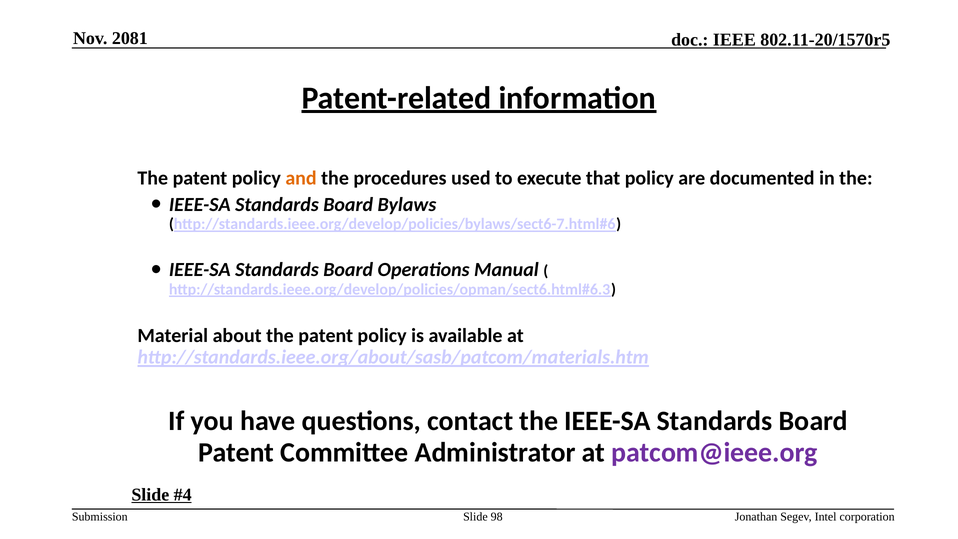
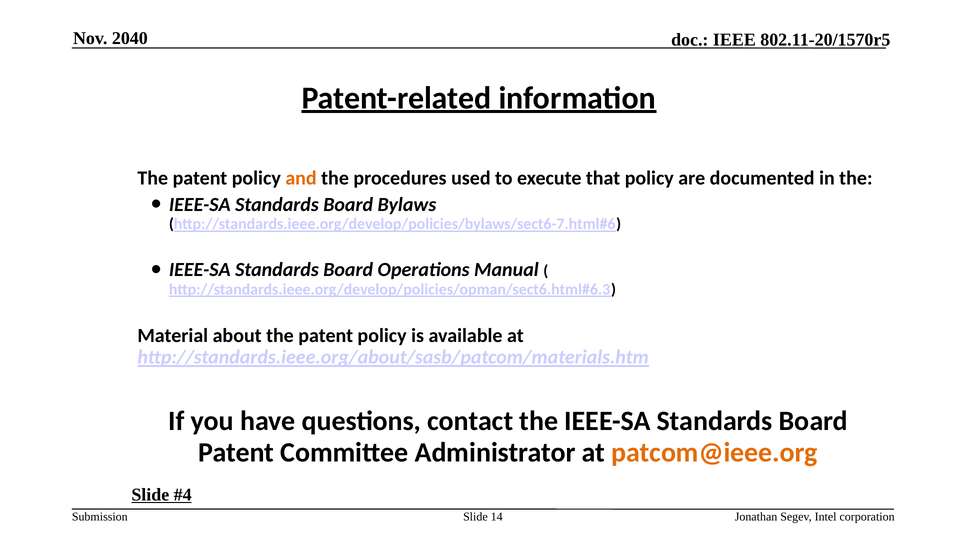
2081: 2081 -> 2040
patcom@ieee.org colour: purple -> orange
98: 98 -> 14
